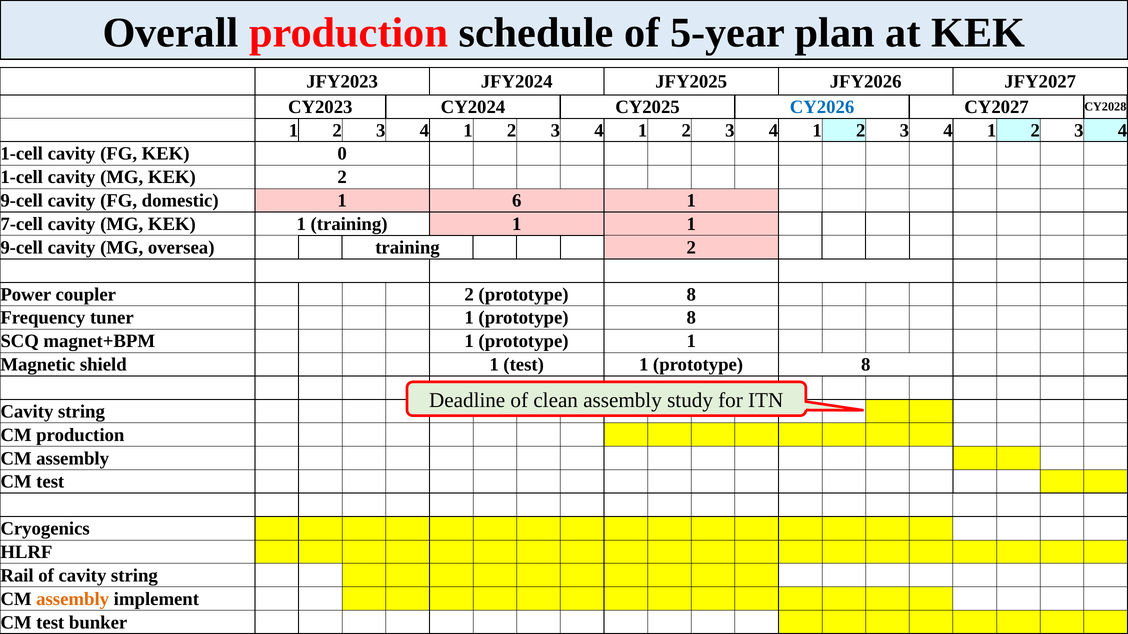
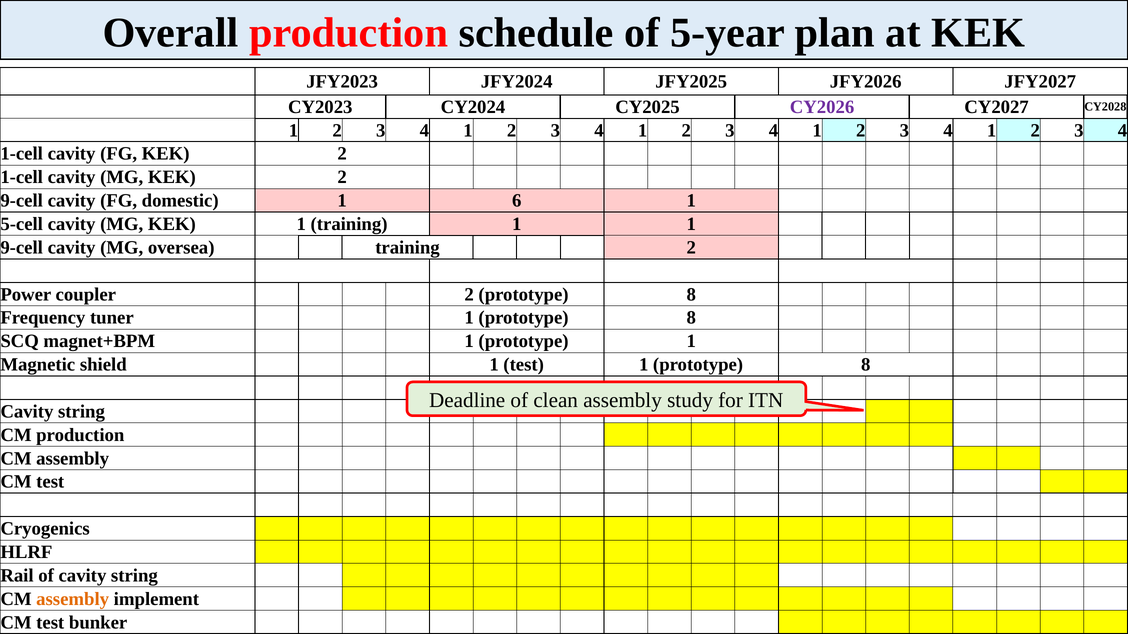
CY2026 colour: blue -> purple
FG KEK 0: 0 -> 2
7-cell: 7-cell -> 5-cell
